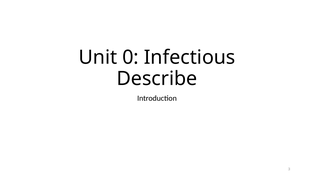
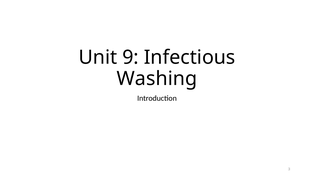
0: 0 -> 9
Describe: Describe -> Washing
